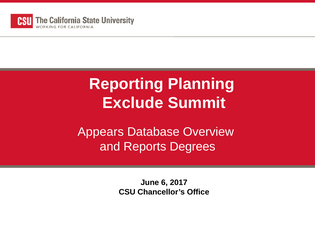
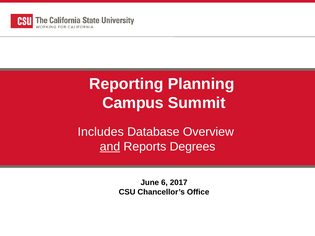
Exclude: Exclude -> Campus
Appears: Appears -> Includes
and underline: none -> present
